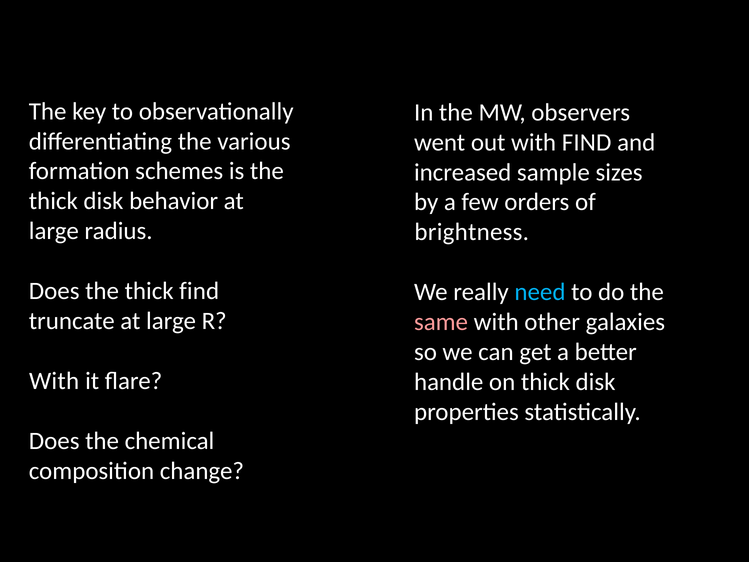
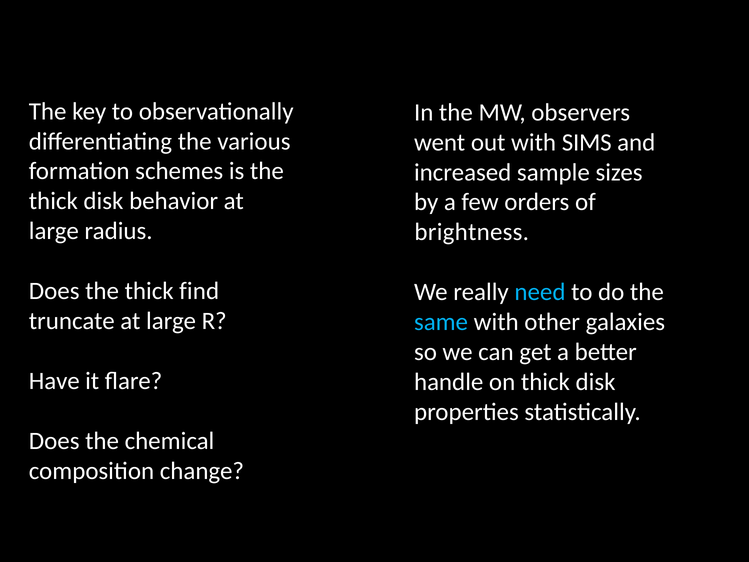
with FIND: FIND -> SIMS
same colour: pink -> light blue
With at (54, 381): With -> Have
